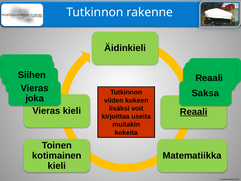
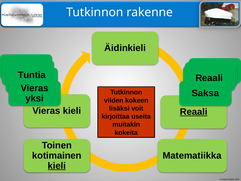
Siihen: Siihen -> Tuntia
joka: joka -> yksi
kieli at (57, 165) underline: none -> present
